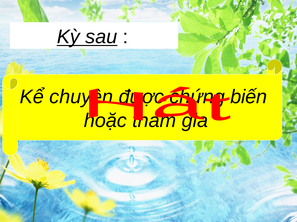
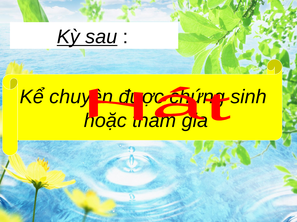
biến: biến -> sinh
